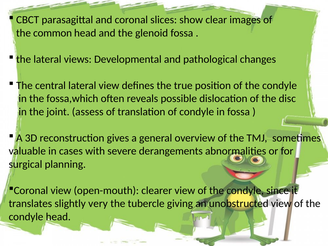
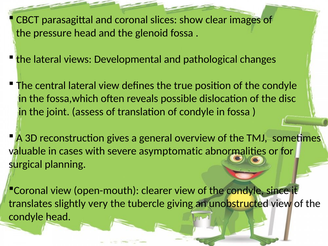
common: common -> pressure
derangements: derangements -> asymptomatic
